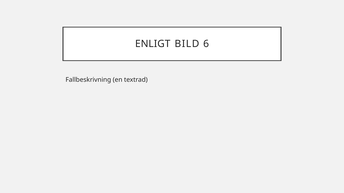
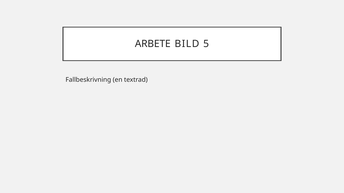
ENLIGT: ENLIGT -> ARBETE
6: 6 -> 5
